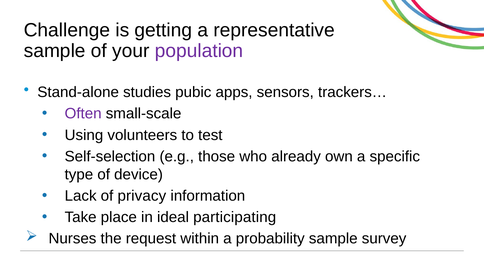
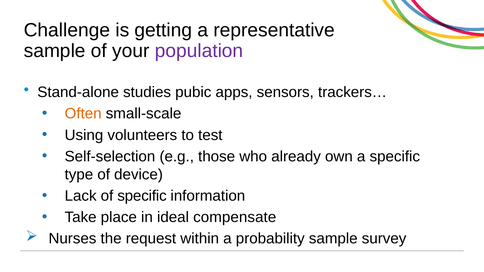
Often colour: purple -> orange
of privacy: privacy -> specific
participating: participating -> compensate
